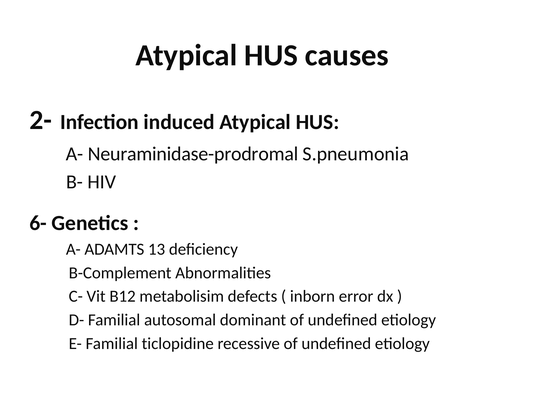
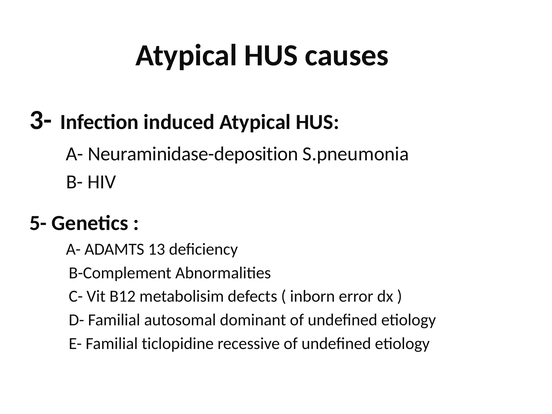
2-: 2- -> 3-
Neuraminidase-prodromal: Neuraminidase-prodromal -> Neuraminidase-deposition
6-: 6- -> 5-
